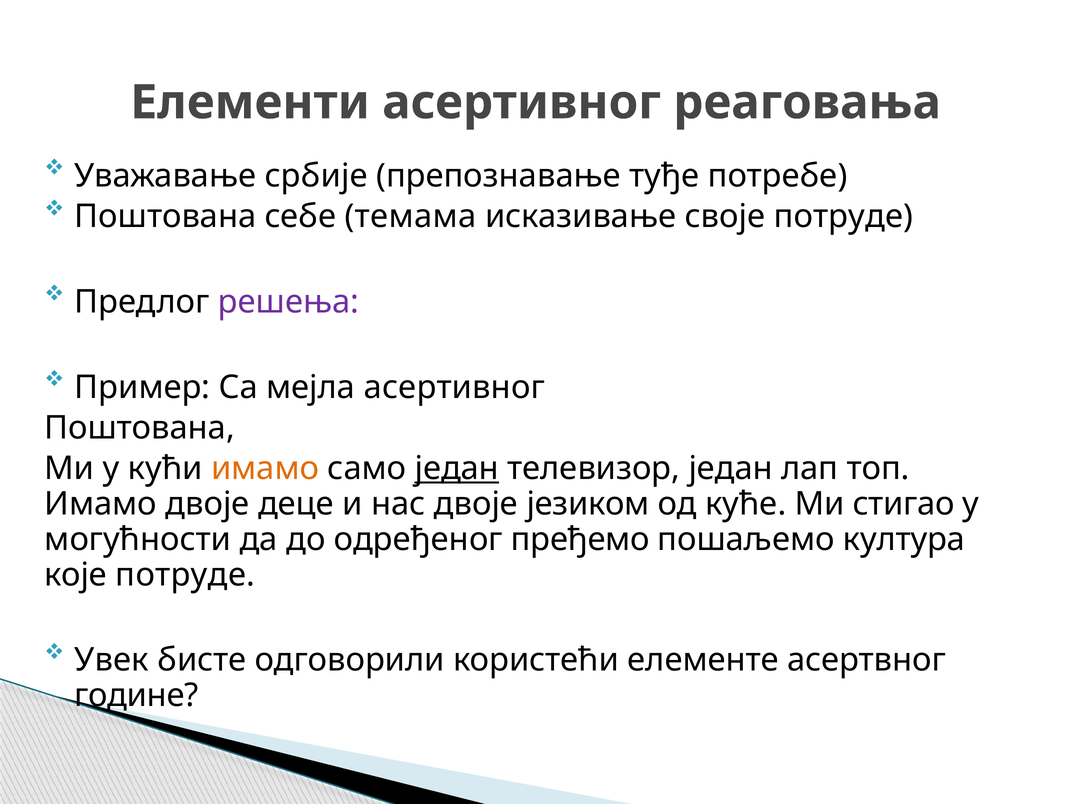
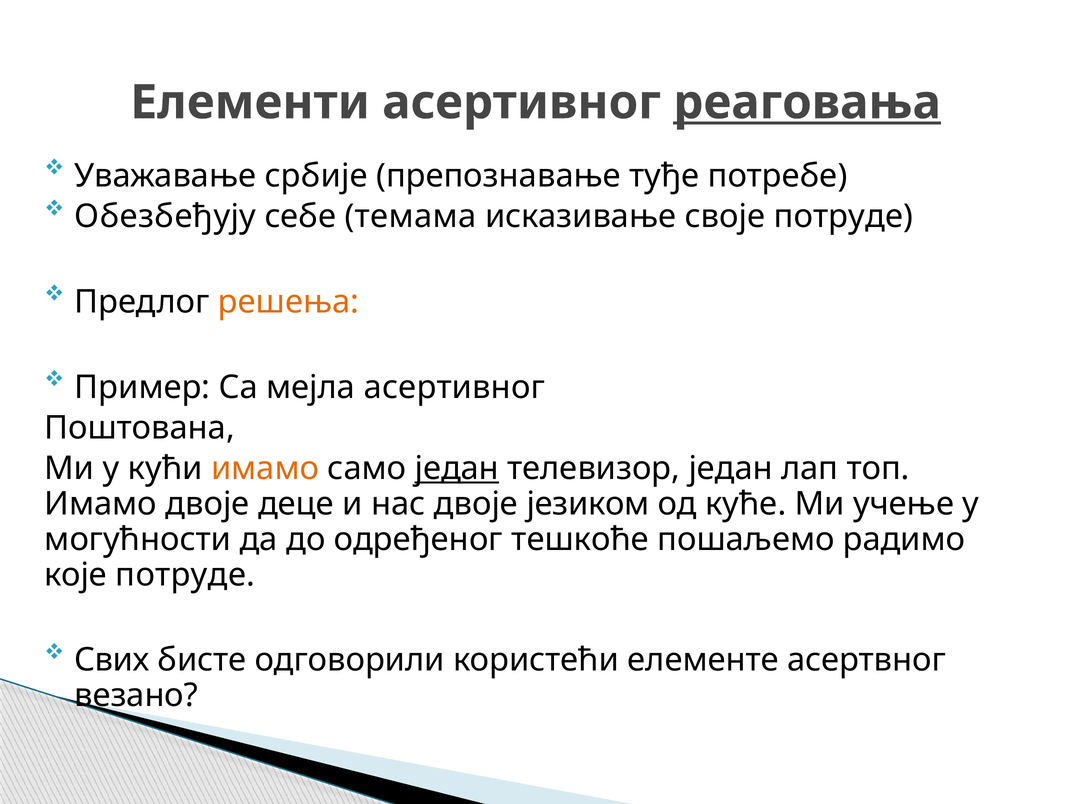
реаговања underline: none -> present
Поштована at (165, 217): Поштована -> Обезбеђују
решења colour: purple -> orange
стигао: стигао -> учење
пређемо: пређемо -> тешкоће
култура: култура -> радимо
Увек: Увек -> Свих
године: године -> везано
